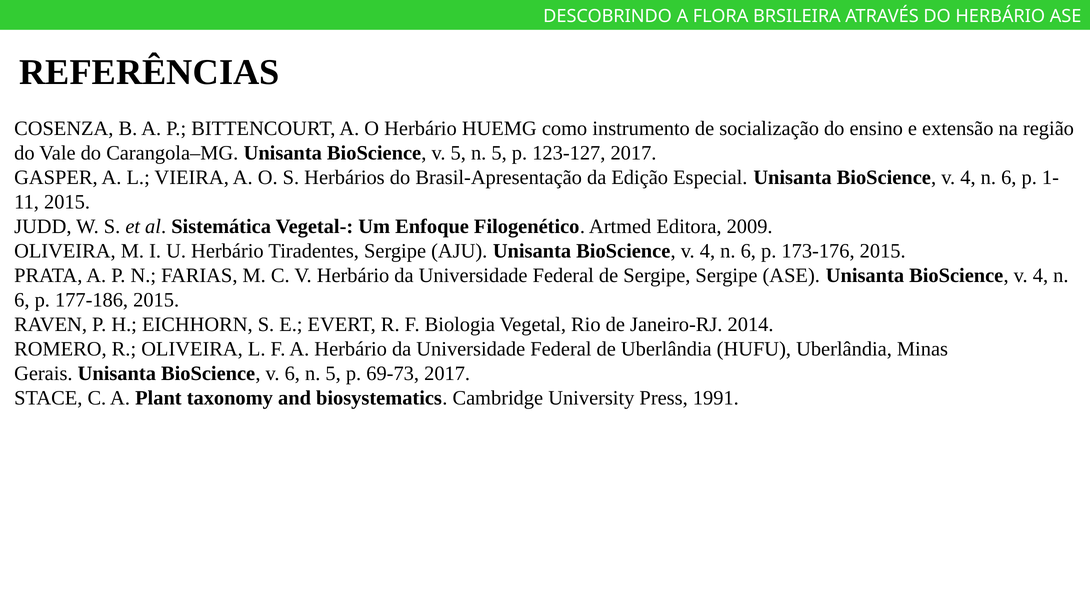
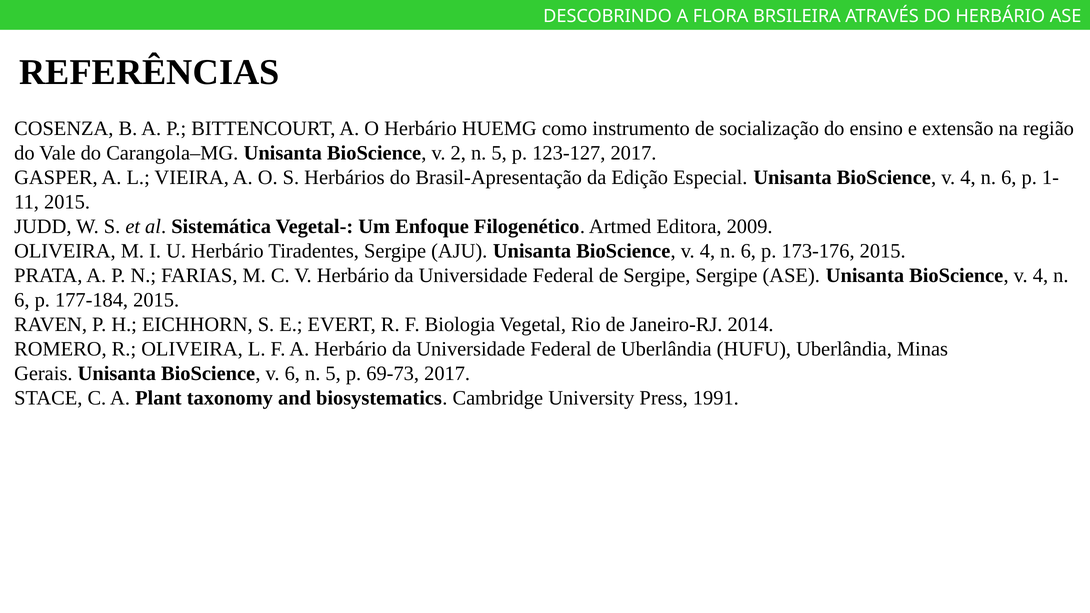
v 5: 5 -> 2
177-186: 177-186 -> 177-184
